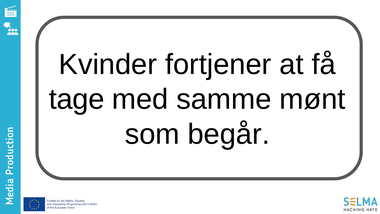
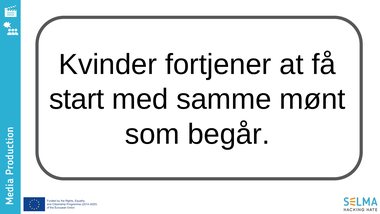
tage: tage -> start
